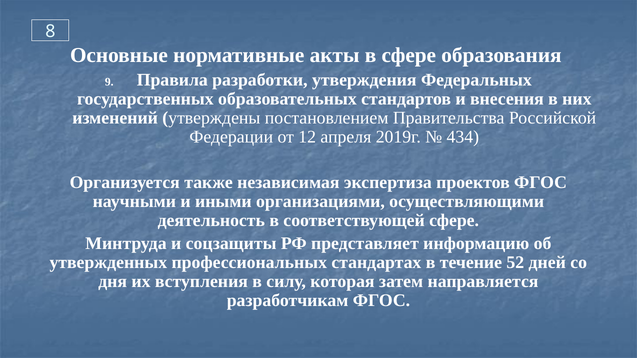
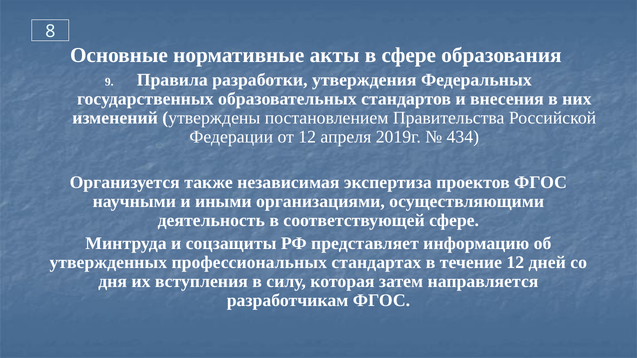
течение 52: 52 -> 12
